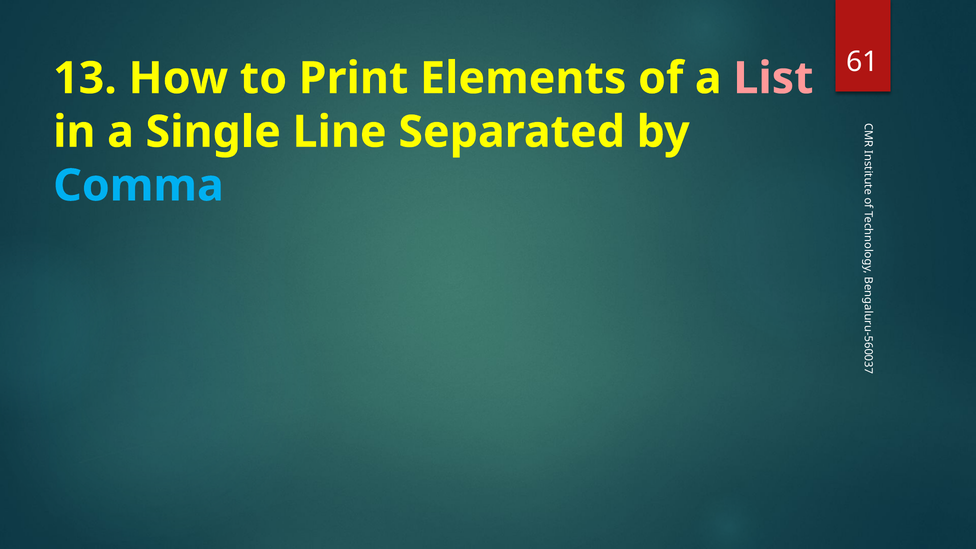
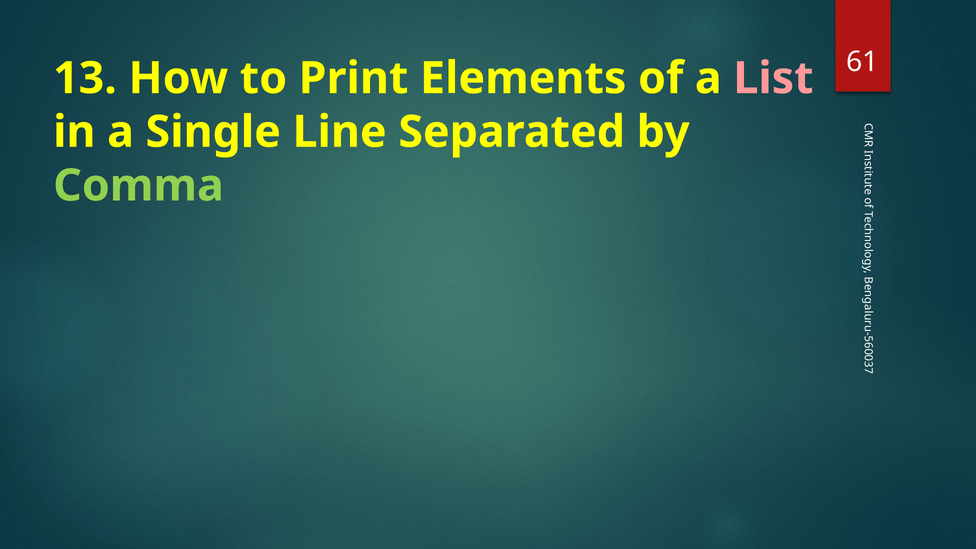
Comma colour: light blue -> light green
